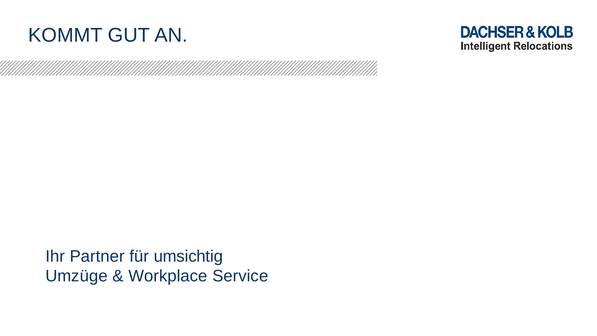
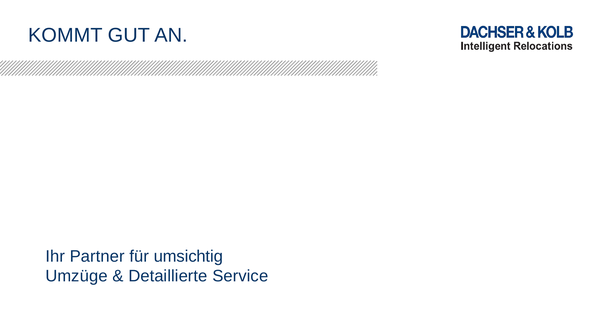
Workplace: Workplace -> Detaillierte
